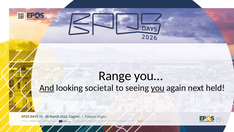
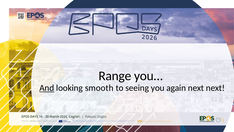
societal: societal -> smooth
you underline: present -> none
next held: held -> next
